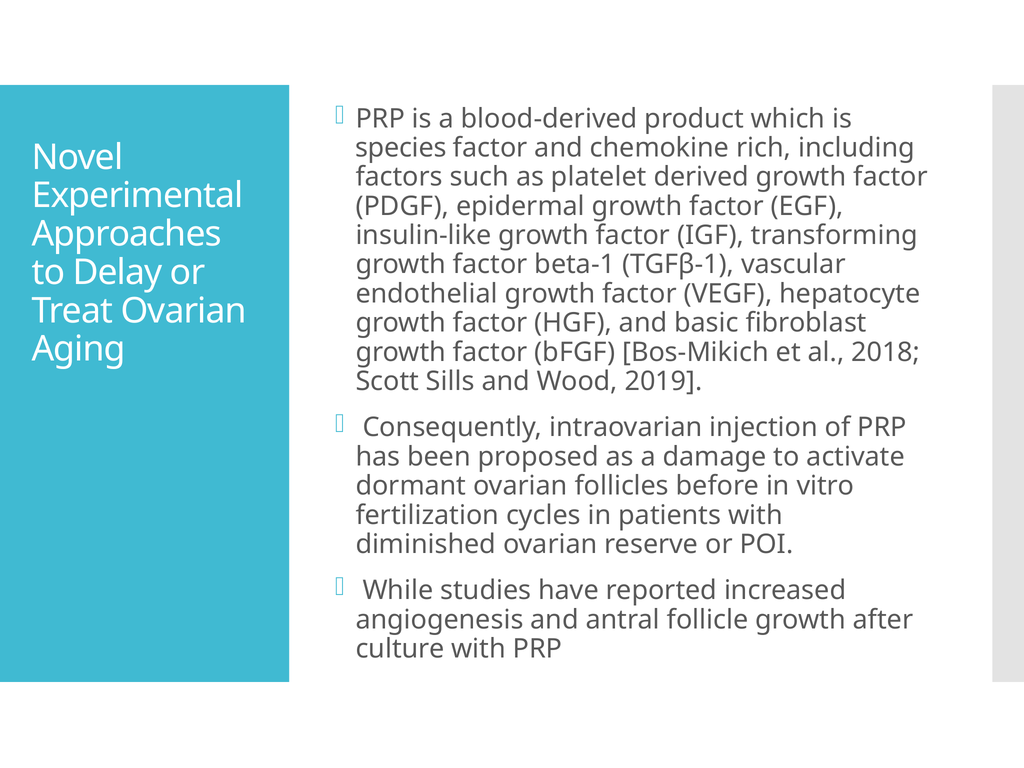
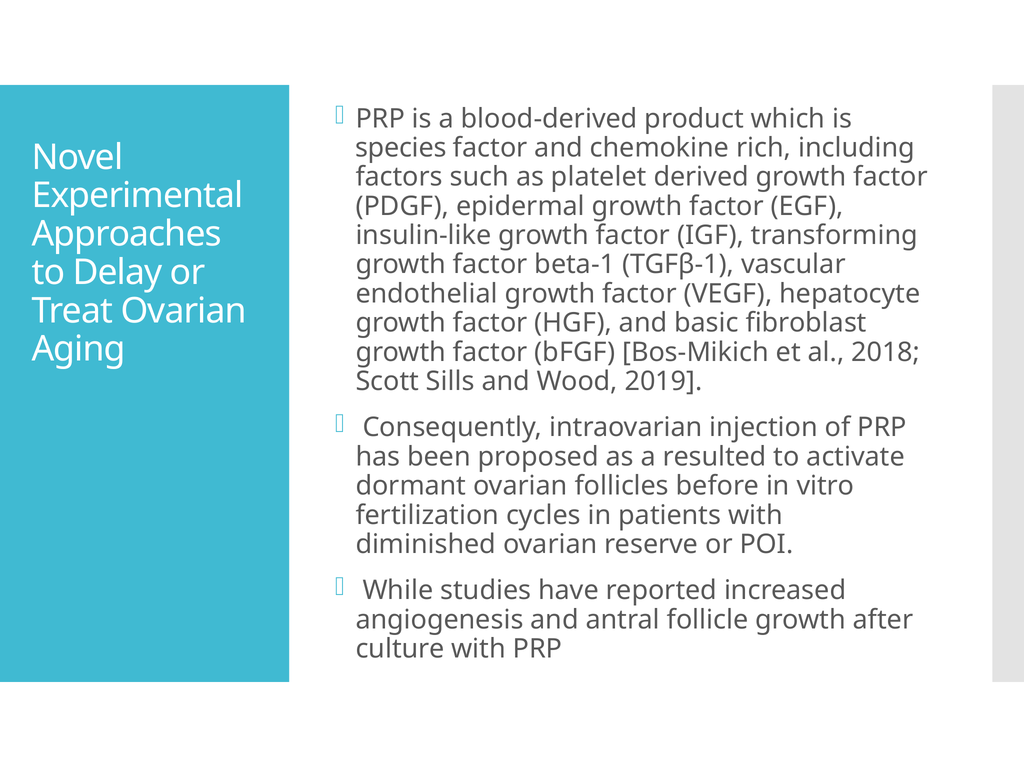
damage: damage -> resulted
